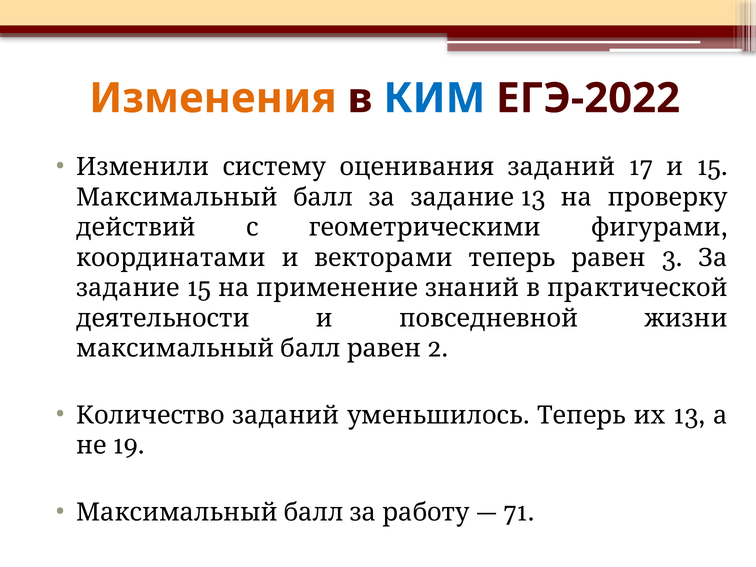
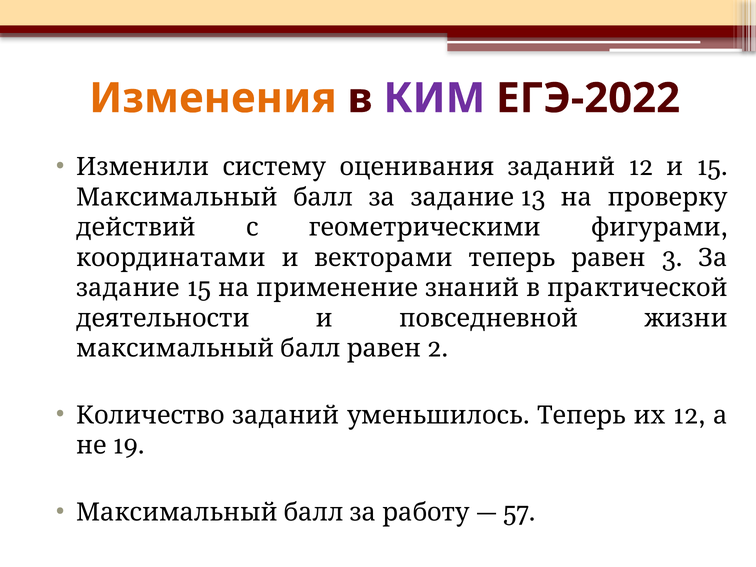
КИМ colour: blue -> purple
17 at (641, 167): 17 -> 12
13 at (689, 415): 13 -> 12
71: 71 -> 57
